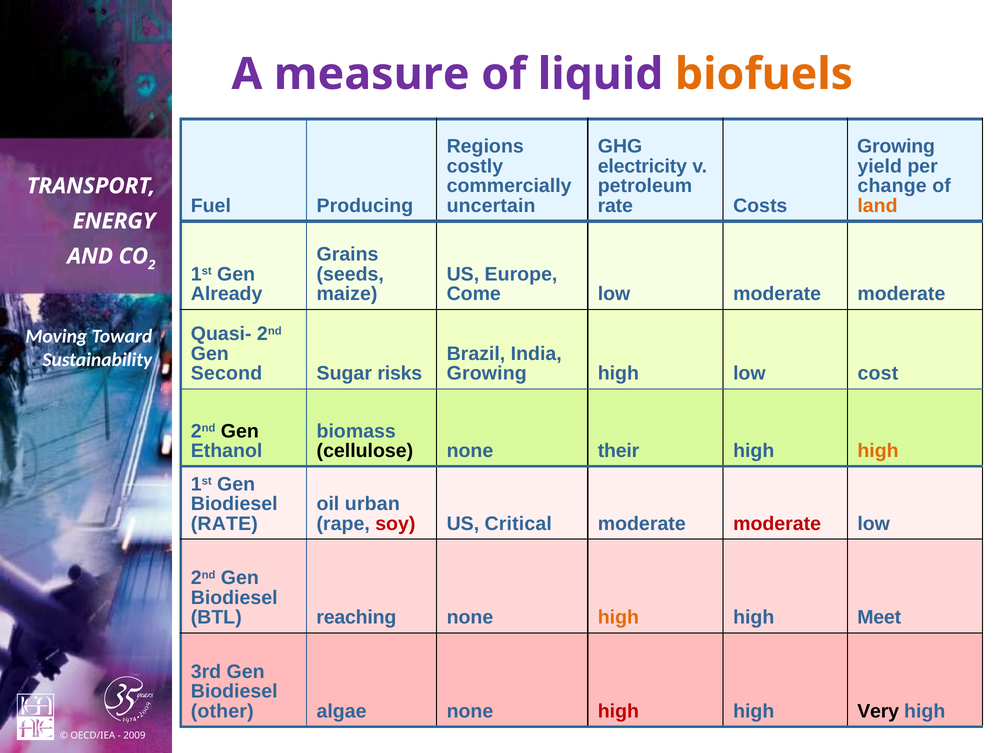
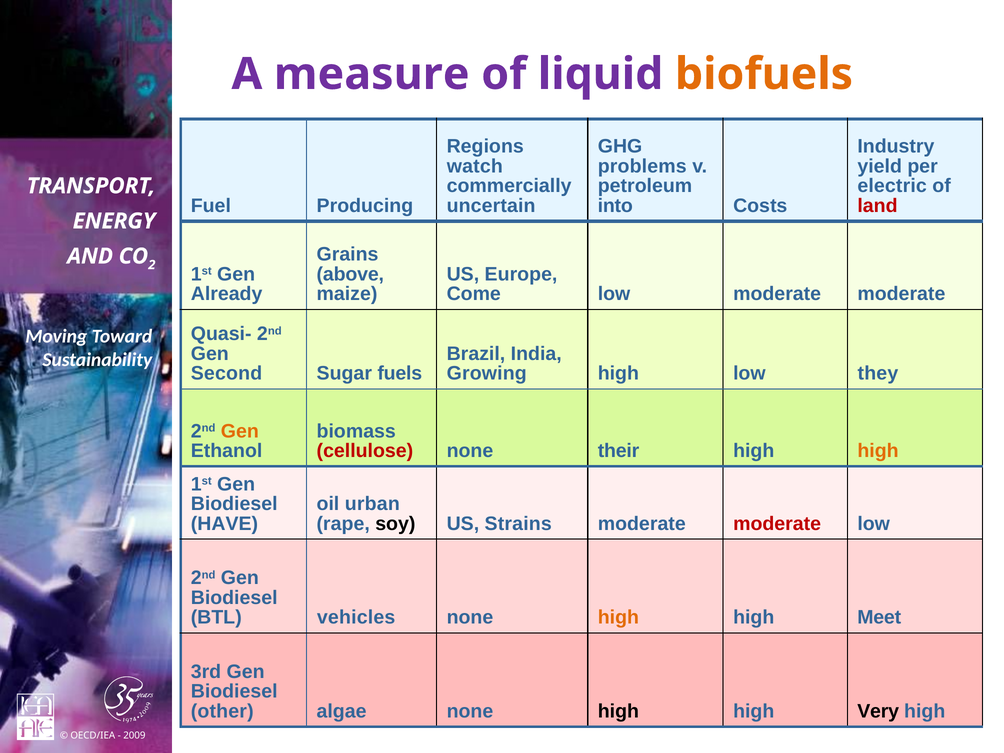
Growing at (896, 146): Growing -> Industry
costly: costly -> watch
electricity: electricity -> problems
change: change -> electric
rate at (615, 206): rate -> into
land colour: orange -> red
seeds: seeds -> above
risks: risks -> fuels
cost: cost -> they
Gen at (240, 431) colour: black -> orange
cellulose colour: black -> red
RATE at (224, 524): RATE -> HAVE
soy colour: red -> black
Critical: Critical -> Strains
reaching: reaching -> vehicles
high at (618, 711) colour: red -> black
